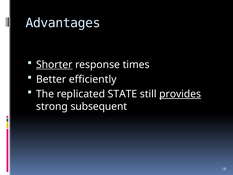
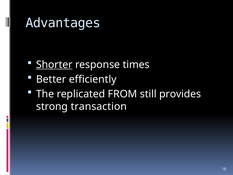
STATE: STATE -> FROM
provides underline: present -> none
subsequent: subsequent -> transaction
